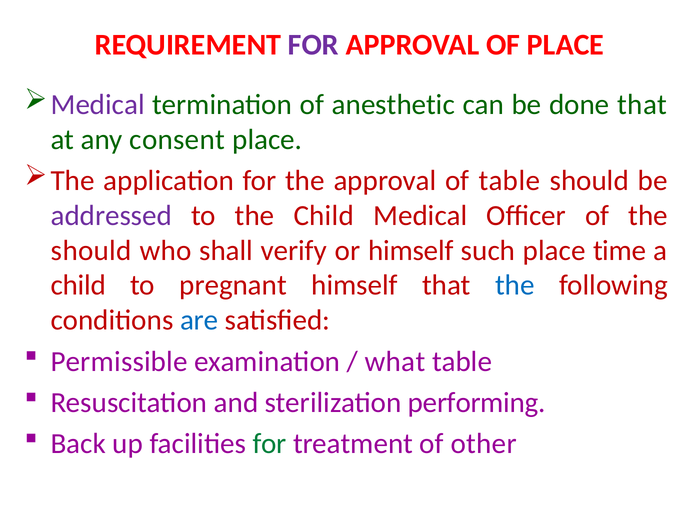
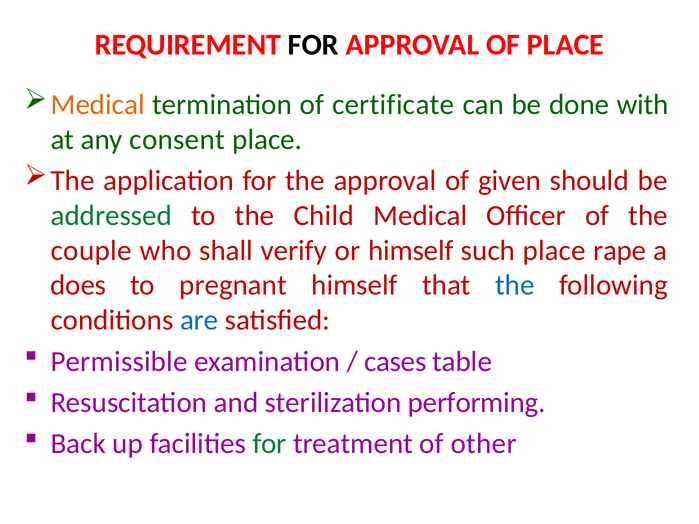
FOR at (313, 45) colour: purple -> black
Medical at (98, 105) colour: purple -> orange
anesthetic: anesthetic -> certificate
done that: that -> with
of table: table -> given
addressed colour: purple -> green
should at (91, 251): should -> couple
time: time -> rape
child at (78, 286): child -> does
what: what -> cases
